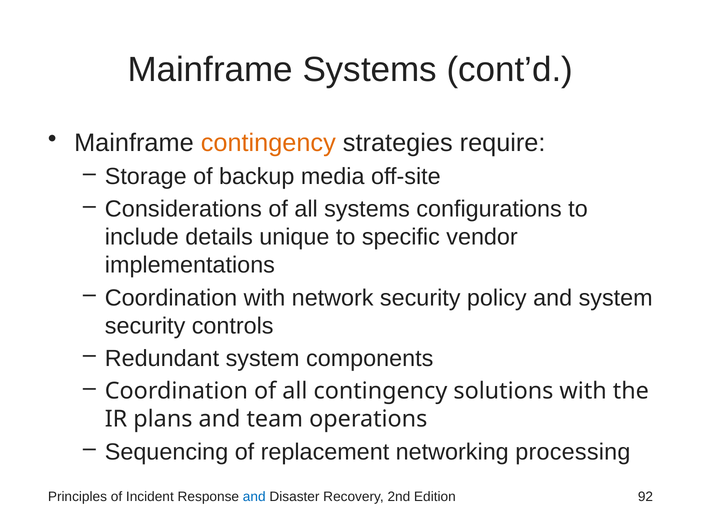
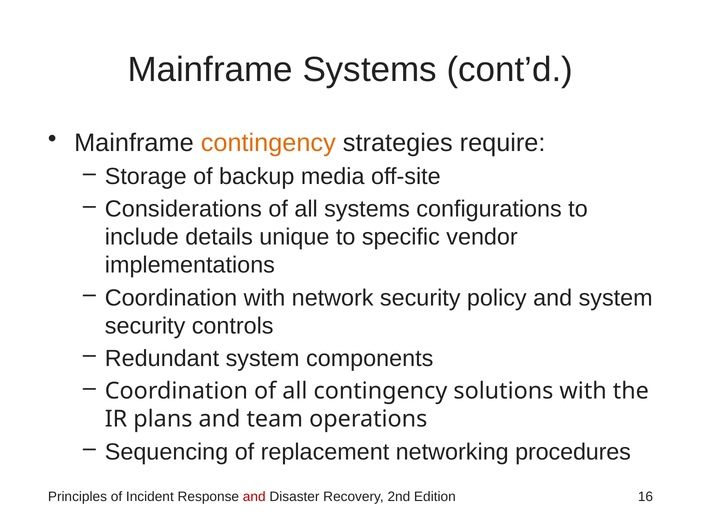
processing: processing -> procedures
and at (254, 497) colour: blue -> red
92: 92 -> 16
